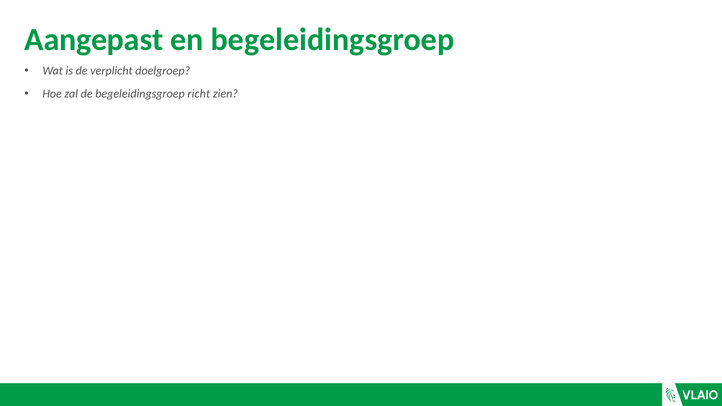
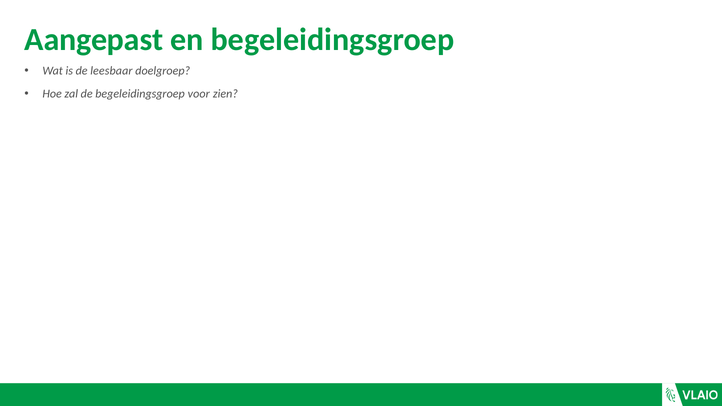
verplicht: verplicht -> leesbaar
richt: richt -> voor
